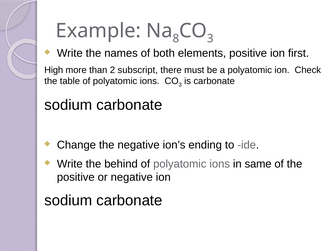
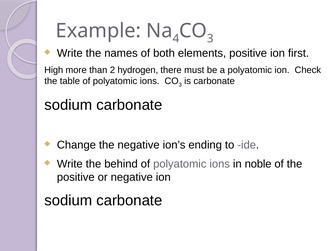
8: 8 -> 4
subscript: subscript -> hydrogen
same: same -> noble
